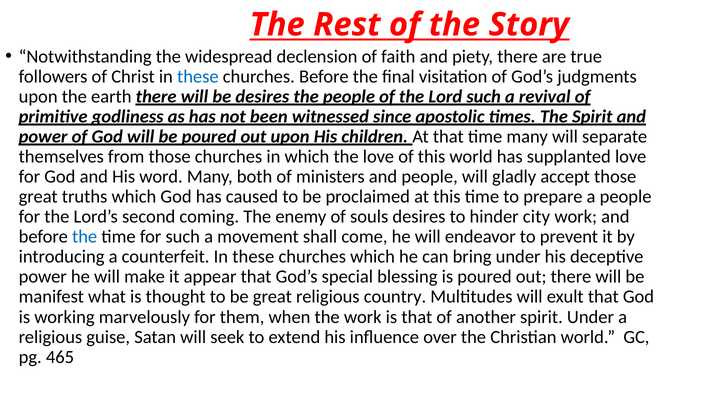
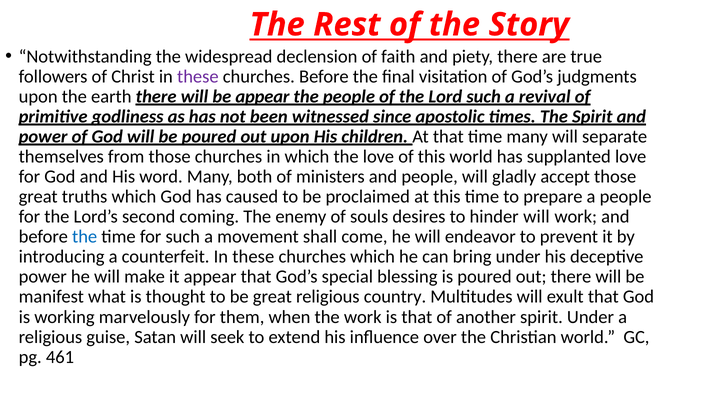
these at (198, 76) colour: blue -> purple
be desires: desires -> appear
hinder city: city -> will
465: 465 -> 461
